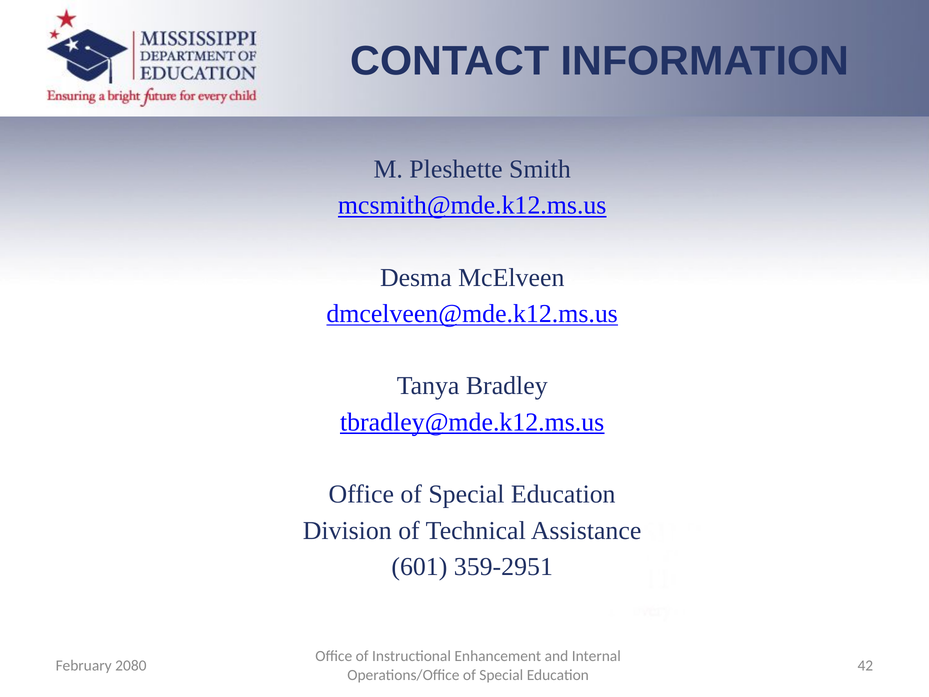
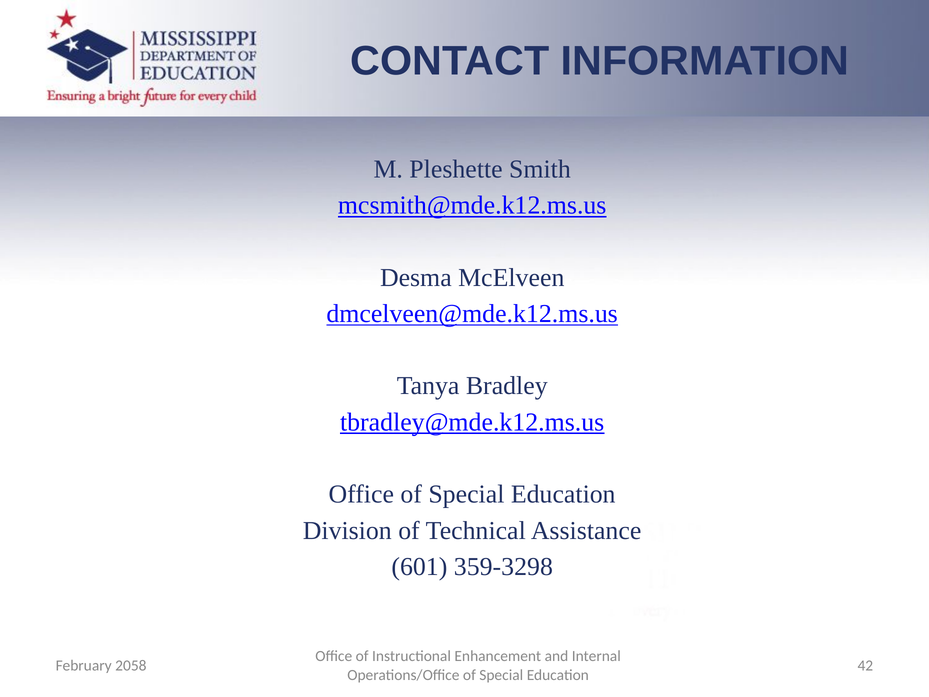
359-2951: 359-2951 -> 359-3298
2080: 2080 -> 2058
